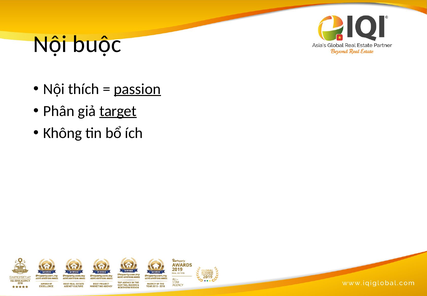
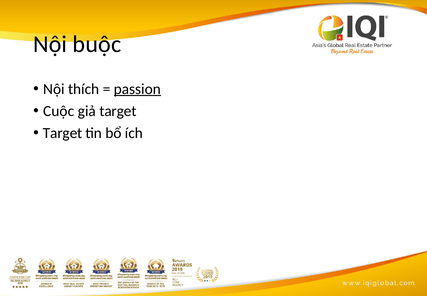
Phân: Phân -> Cuộc
target at (118, 111) underline: present -> none
Không at (63, 133): Không -> Target
